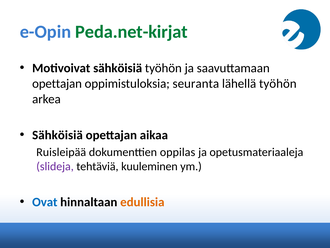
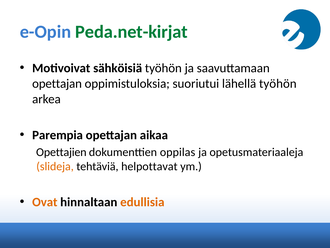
seuranta: seuranta -> suoriutui
Sähköisiä at (57, 135): Sähköisiä -> Parempia
Ruisleipää: Ruisleipää -> Opettajien
slideja colour: purple -> orange
kuuleminen: kuuleminen -> helpottavat
Ovat colour: blue -> orange
